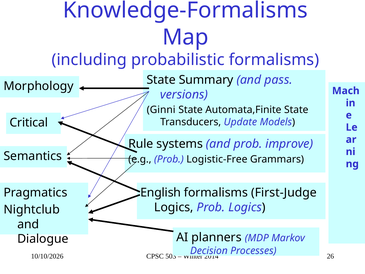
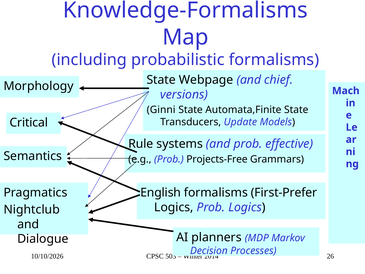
Summary: Summary -> Webpage
pass: pass -> chief
improve: improve -> effective
Logistic-Free: Logistic-Free -> Projects-Free
First-Judge: First-Judge -> First-Prefer
